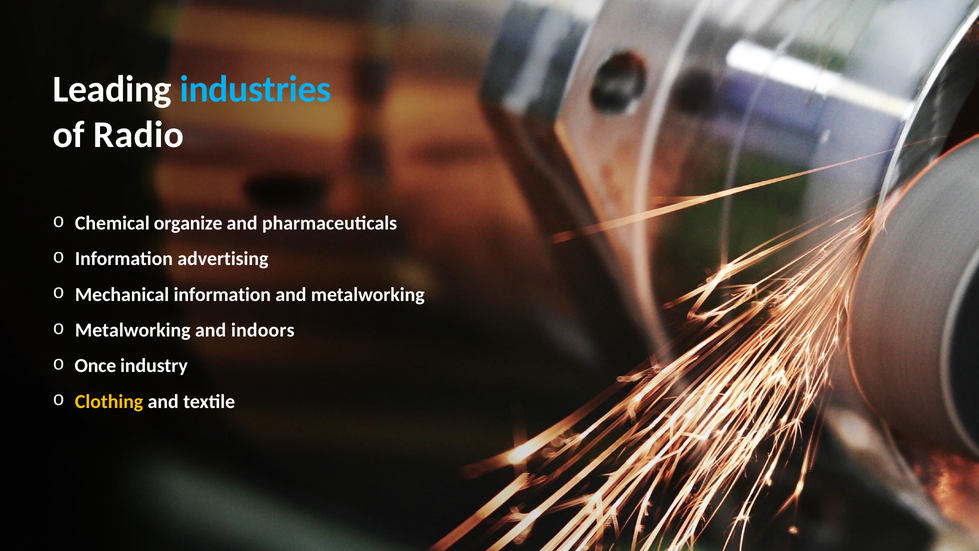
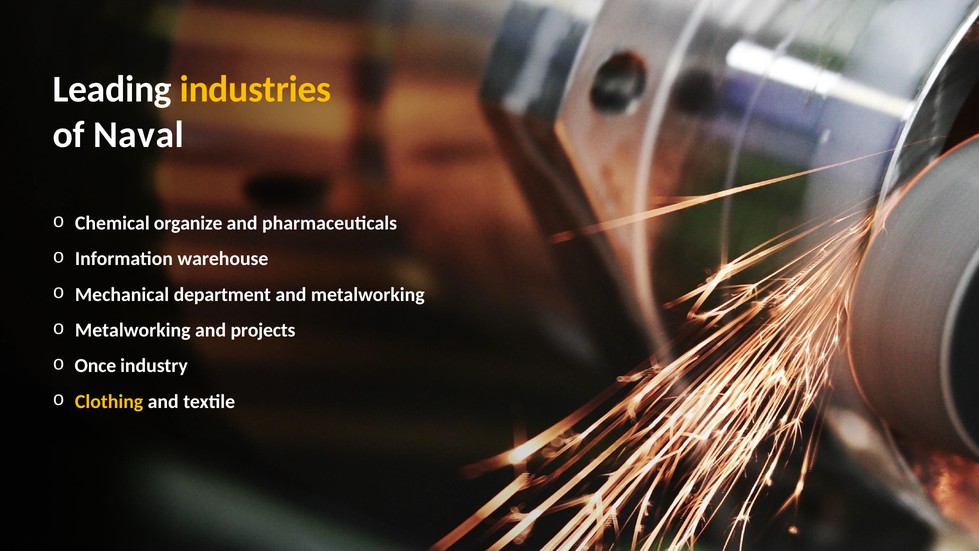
industries colour: light blue -> yellow
Radio: Radio -> Naval
advertising: advertising -> warehouse
Mechanical information: information -> department
indoors: indoors -> projects
